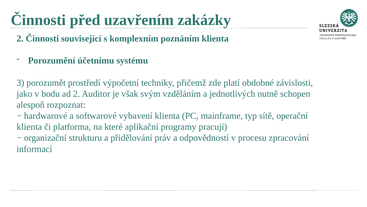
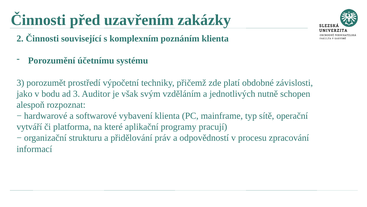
ad 2: 2 -> 3
klienta at (29, 127): klienta -> vytváří
